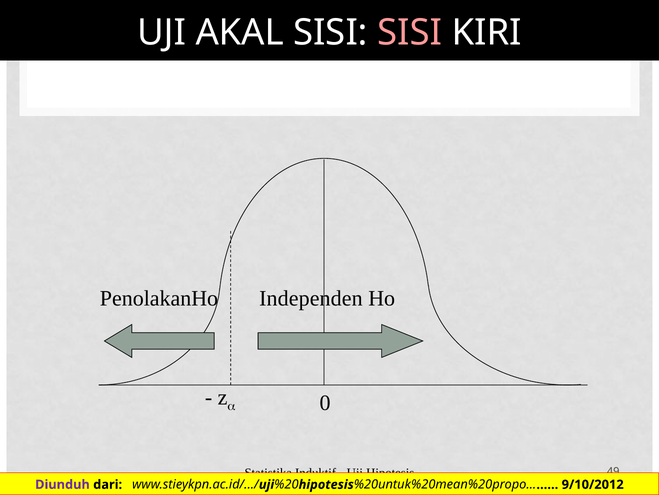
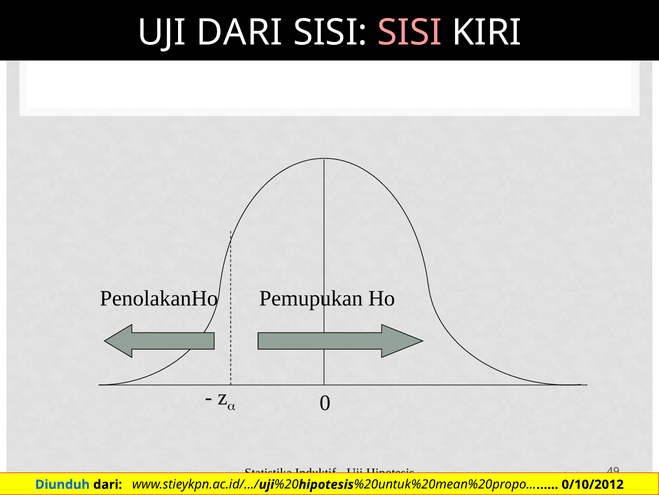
UJI AKAL: AKAL -> DARI
Independen: Independen -> Pemupukan
Diunduh colour: purple -> blue
9/10/2012: 9/10/2012 -> 0/10/2012
